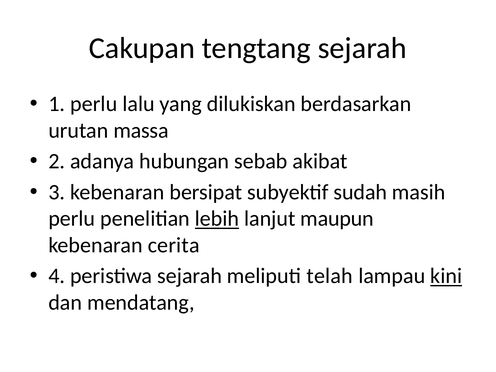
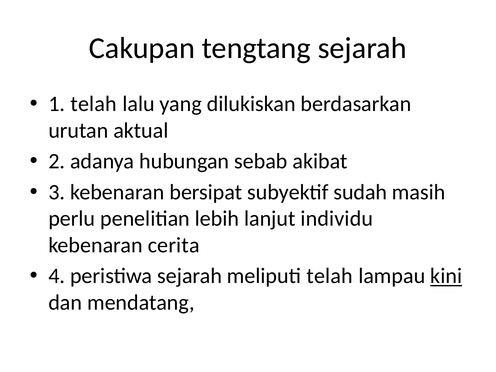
1 perlu: perlu -> telah
massa: massa -> aktual
lebih underline: present -> none
maupun: maupun -> individu
